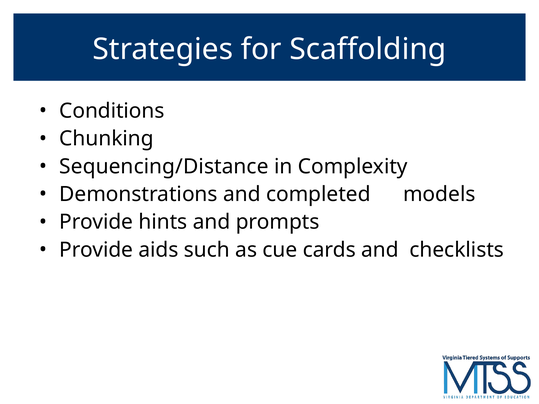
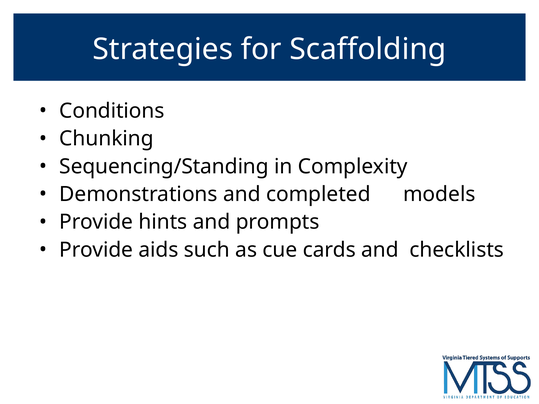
Sequencing/Distance: Sequencing/Distance -> Sequencing/Standing
